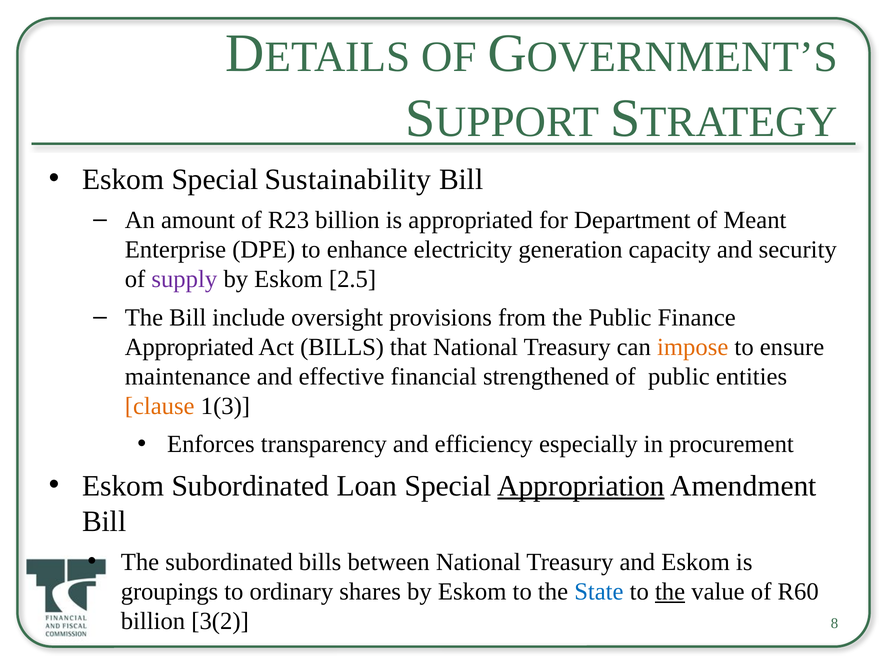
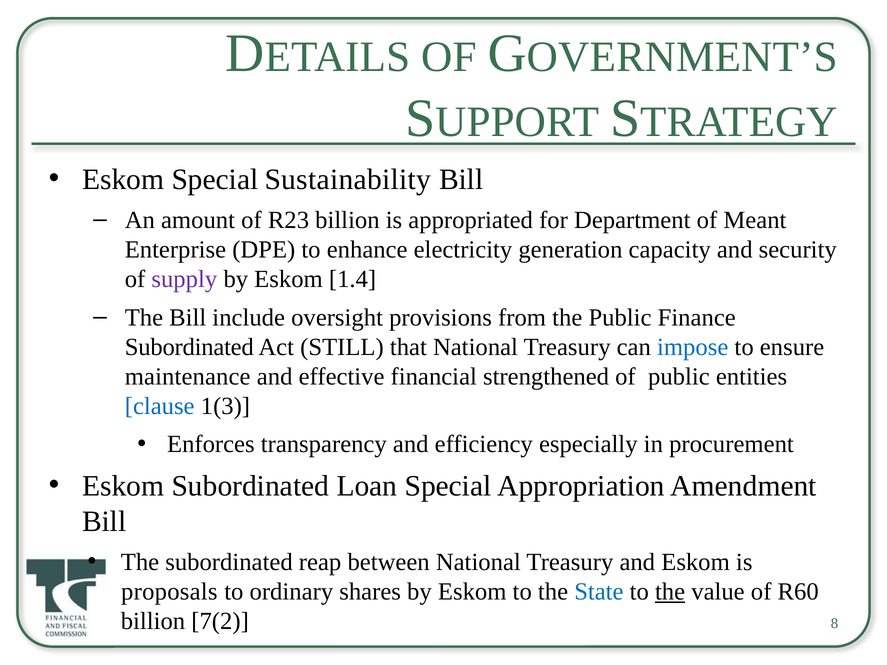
2.5: 2.5 -> 1.4
Appropriated at (189, 347): Appropriated -> Subordinated
Act BILLS: BILLS -> STILL
impose colour: orange -> blue
clause colour: orange -> blue
Appropriation underline: present -> none
subordinated bills: bills -> reap
groupings: groupings -> proposals
3(2: 3(2 -> 7(2
